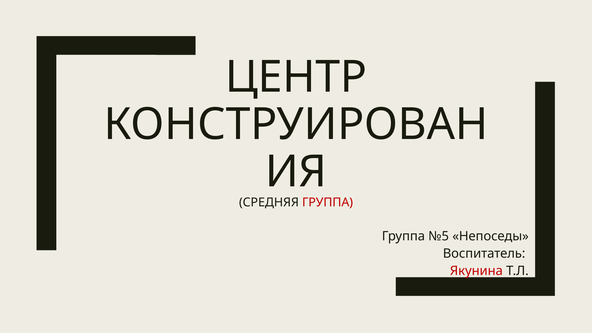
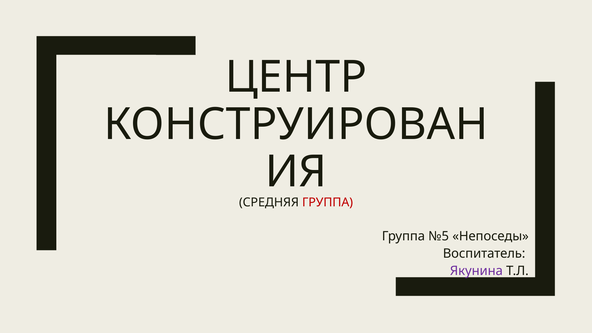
Якунина colour: red -> purple
